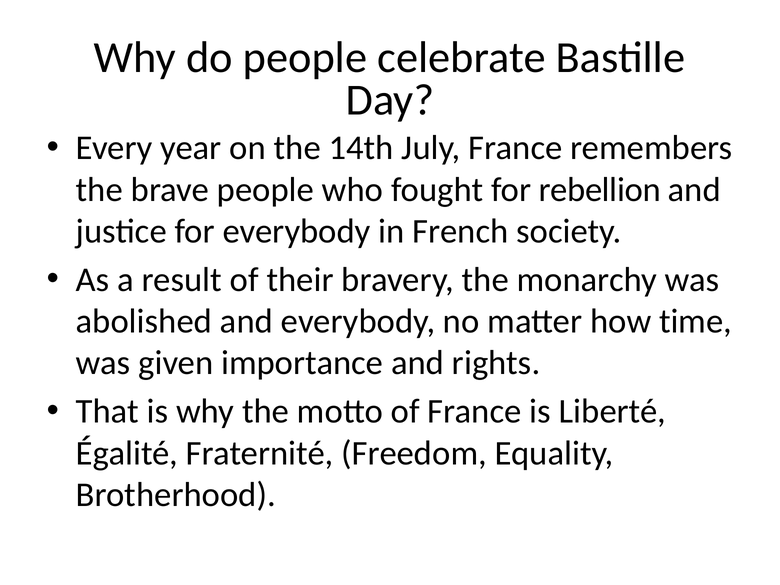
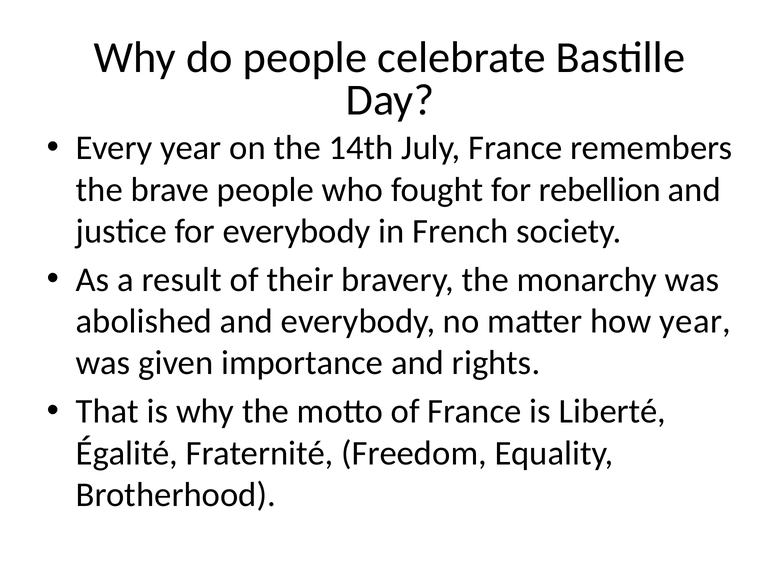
how time: time -> year
